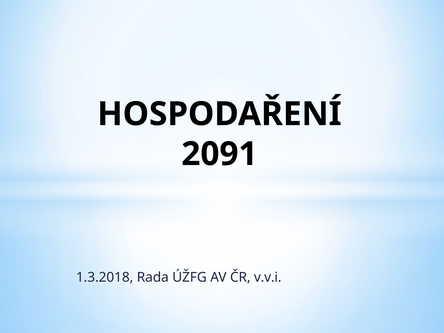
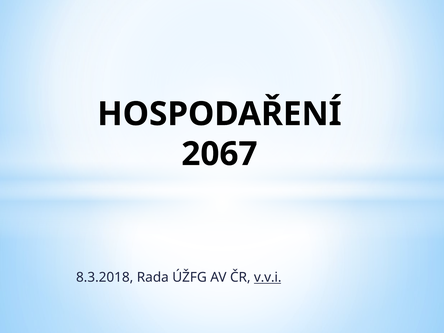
2091: 2091 -> 2067
1.3.2018: 1.3.2018 -> 8.3.2018
v.v.i underline: none -> present
